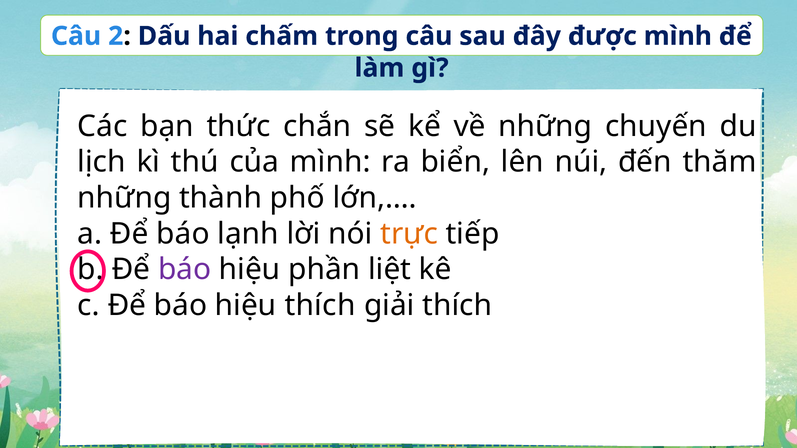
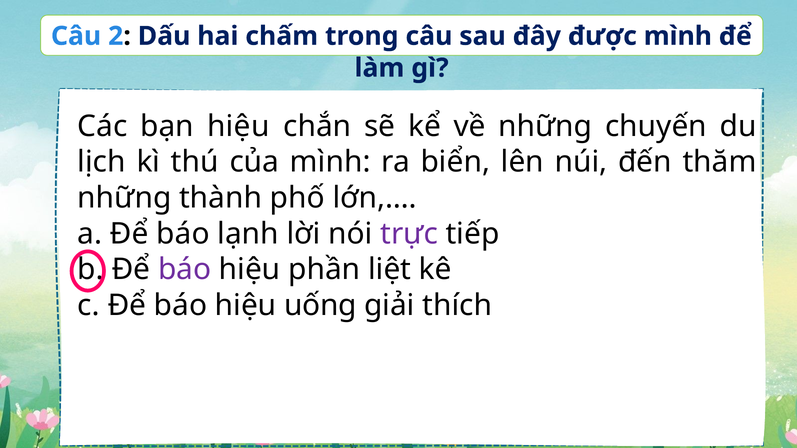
bạn thức: thức -> hiệu
trực colour: orange -> purple
hiệu thích: thích -> uống
